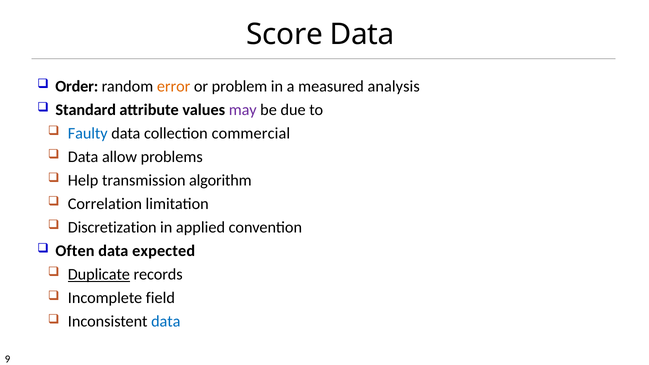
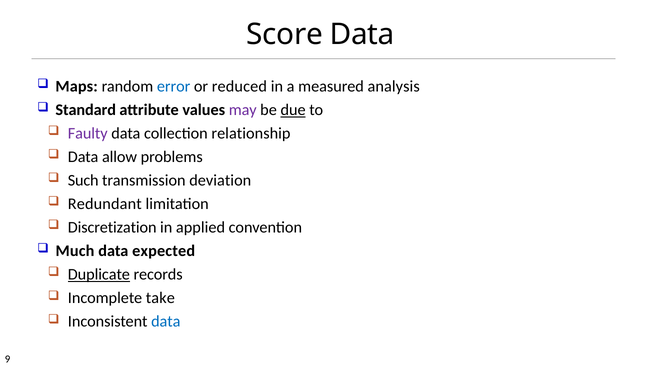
Order: Order -> Maps
error colour: orange -> blue
problem: problem -> reduced
due underline: none -> present
Faulty colour: blue -> purple
commercial: commercial -> relationship
Help: Help -> Such
algorithm: algorithm -> deviation
Correlation: Correlation -> Redundant
Often: Often -> Much
field: field -> take
